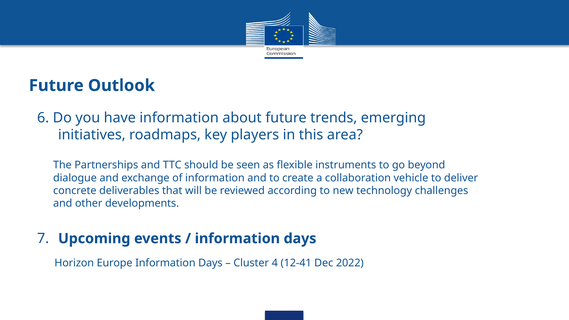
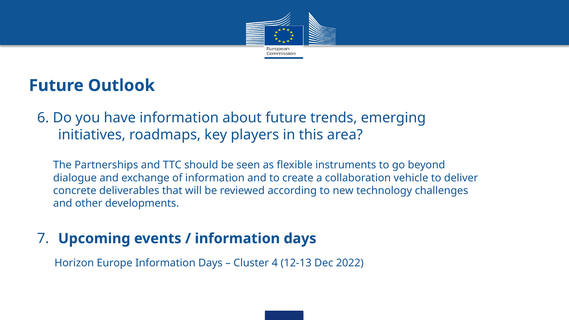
12-41: 12-41 -> 12-13
